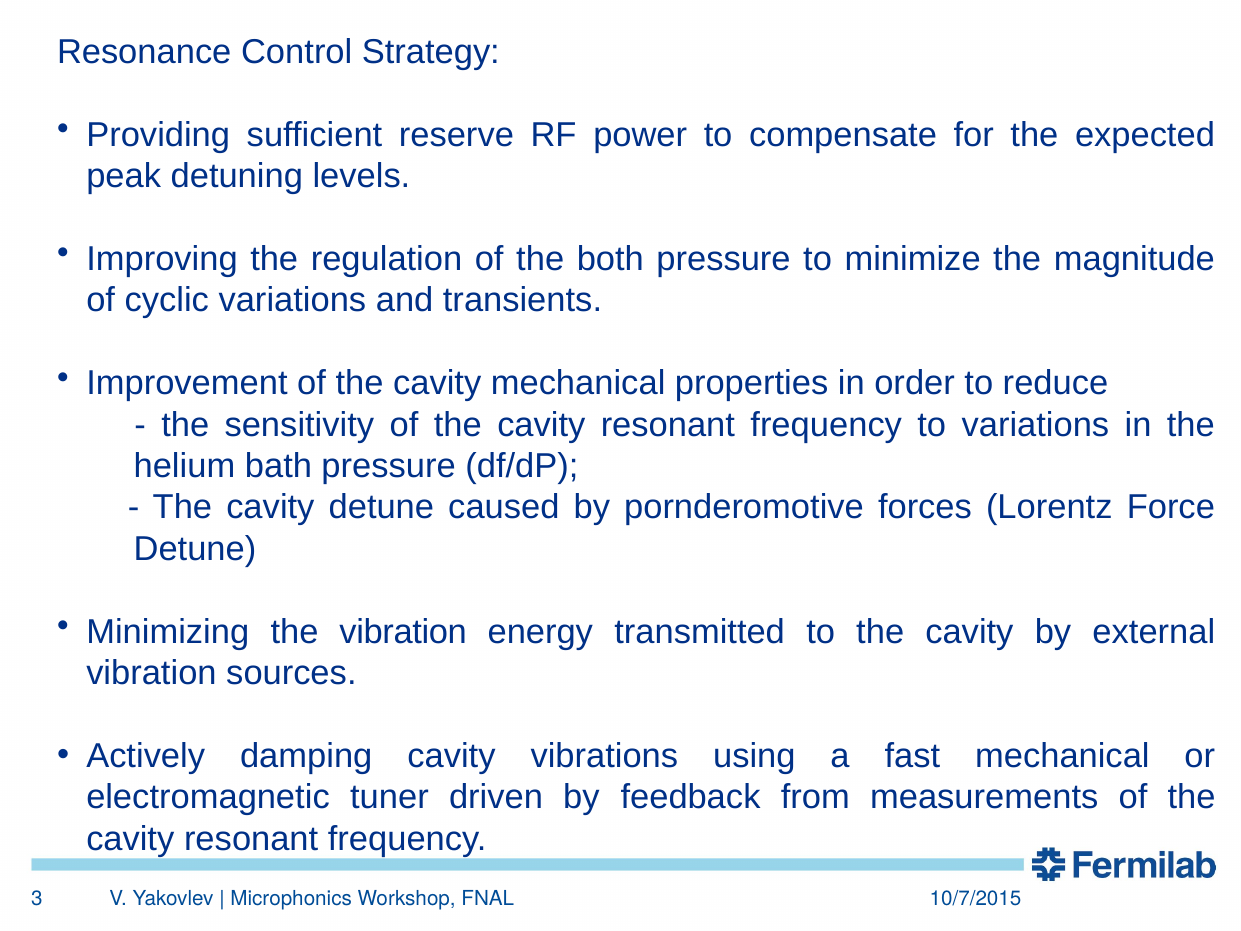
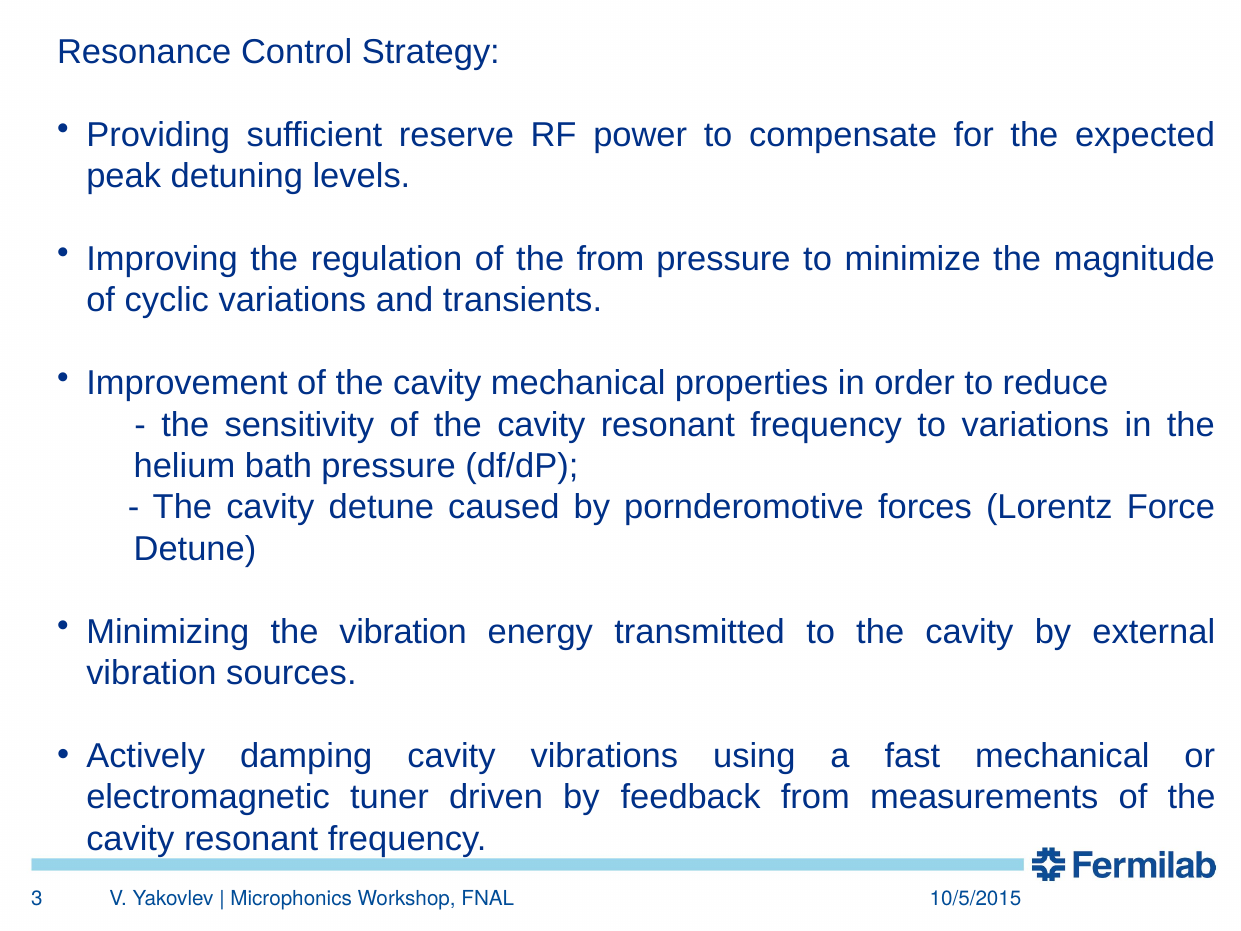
the both: both -> from
10/7/2015: 10/7/2015 -> 10/5/2015
